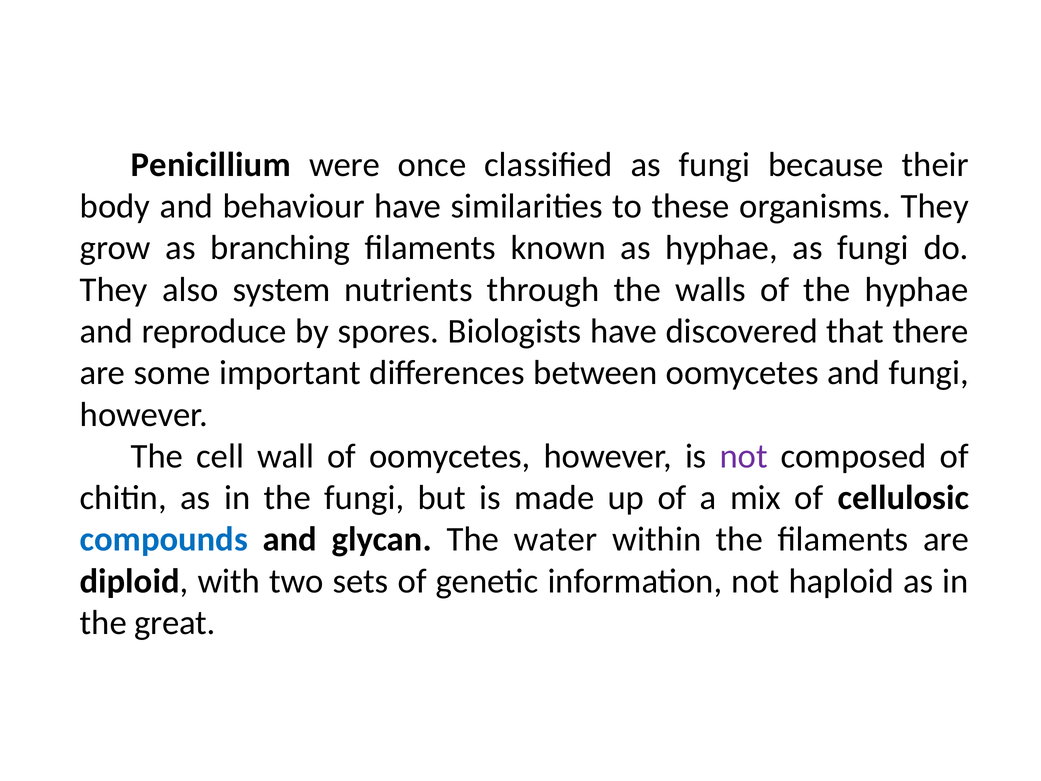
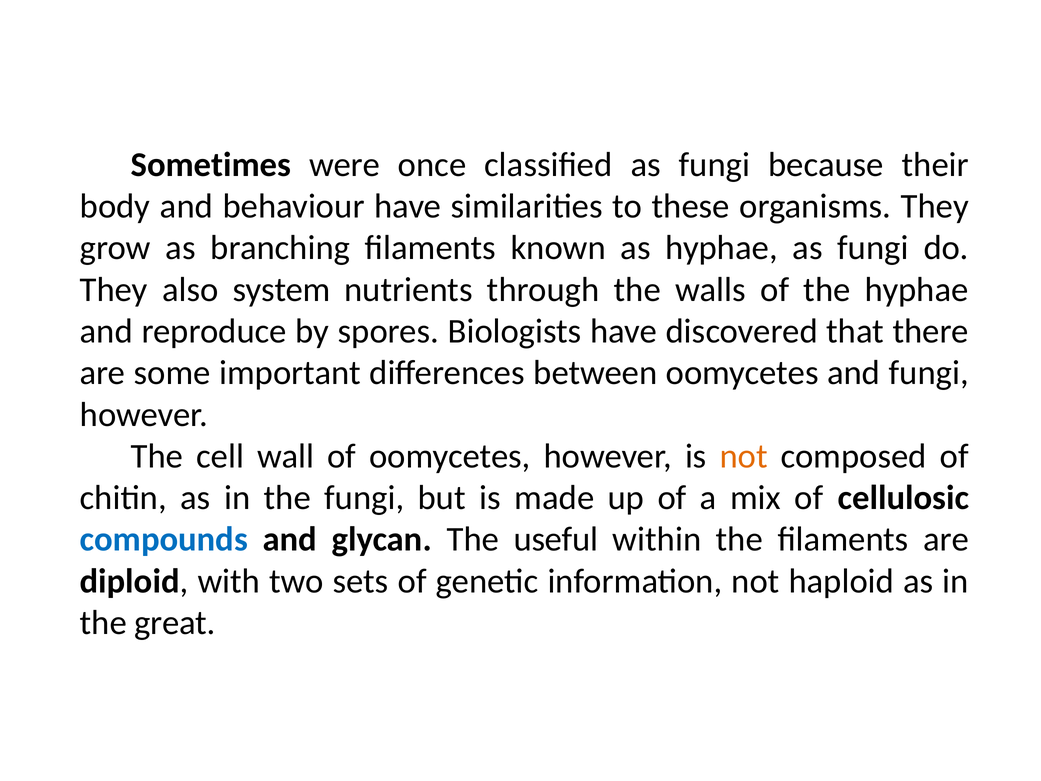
Penicillium: Penicillium -> Sometimes
not at (744, 456) colour: purple -> orange
water: water -> useful
